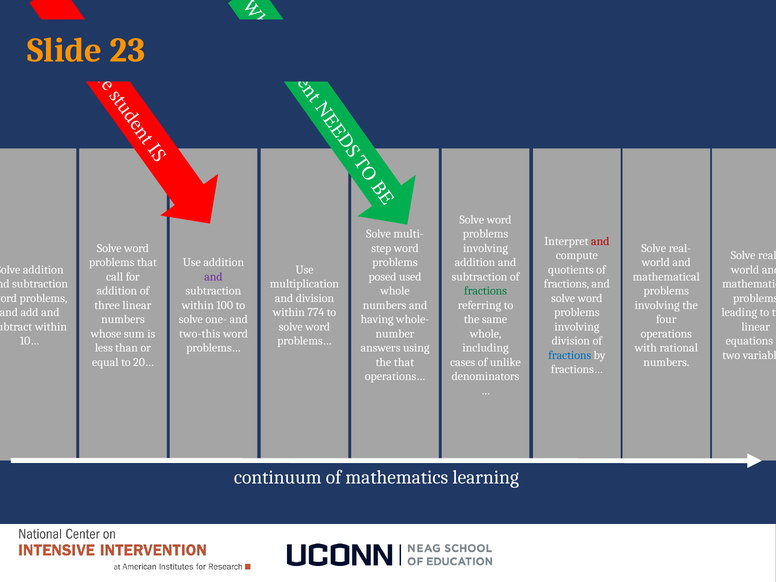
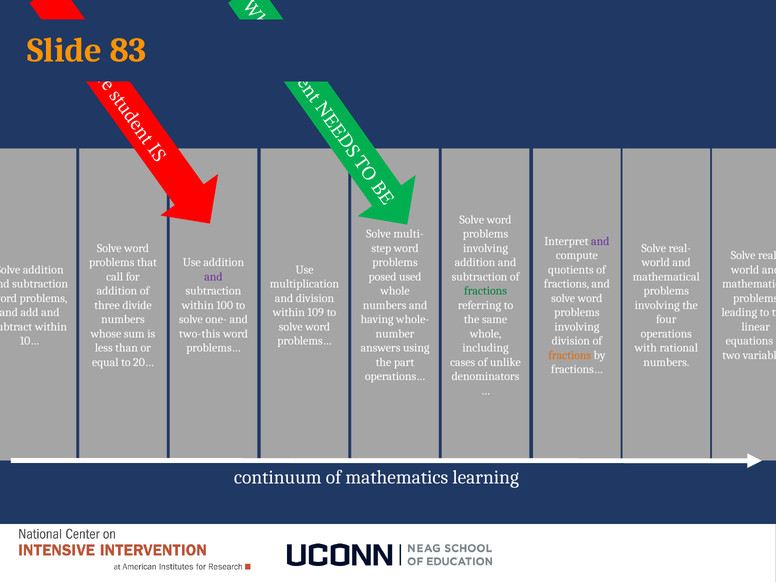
23: 23 -> 83
and at (600, 241) colour: red -> purple
three linear: linear -> divide
774: 774 -> 109
fractions at (570, 355) colour: blue -> orange
the that: that -> part
